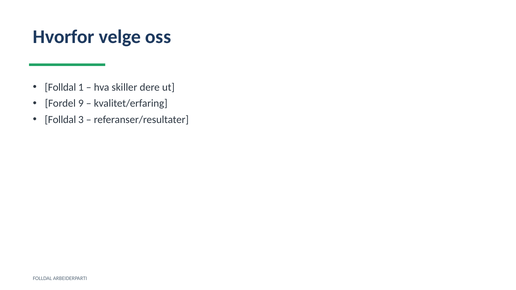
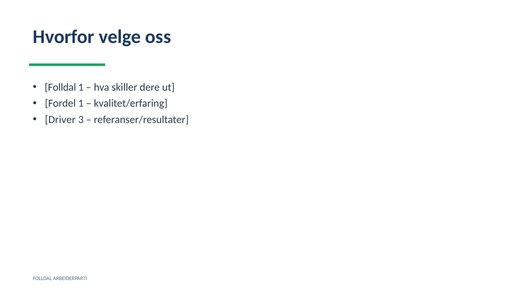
Fordel 9: 9 -> 1
Folldal at (60, 120): Folldal -> Driver
